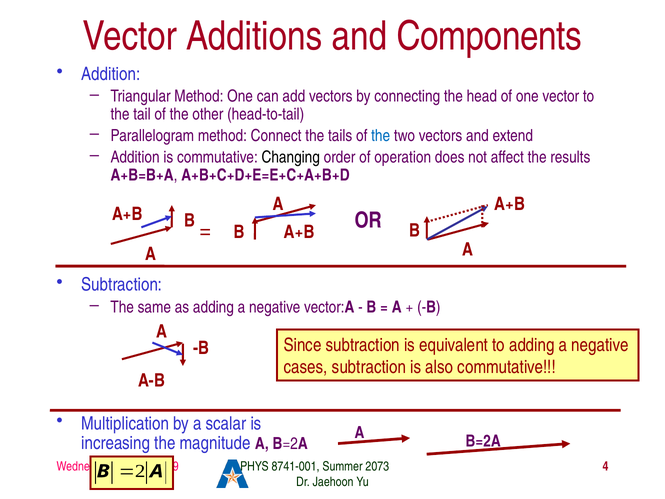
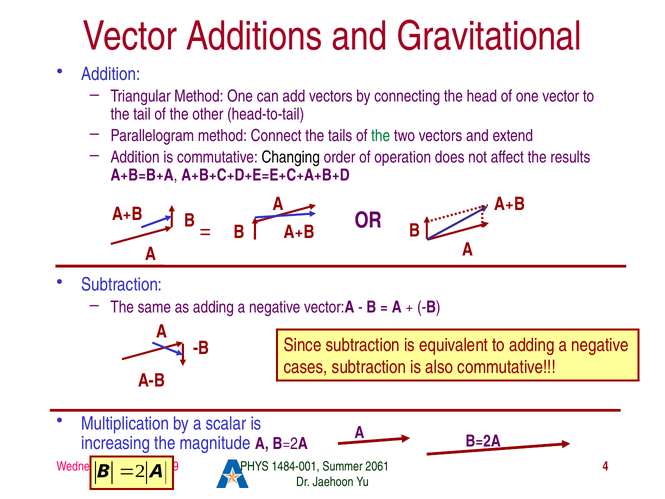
Components: Components -> Gravitational
the at (381, 136) colour: blue -> green
8741-001: 8741-001 -> 1484-001
2073: 2073 -> 2061
